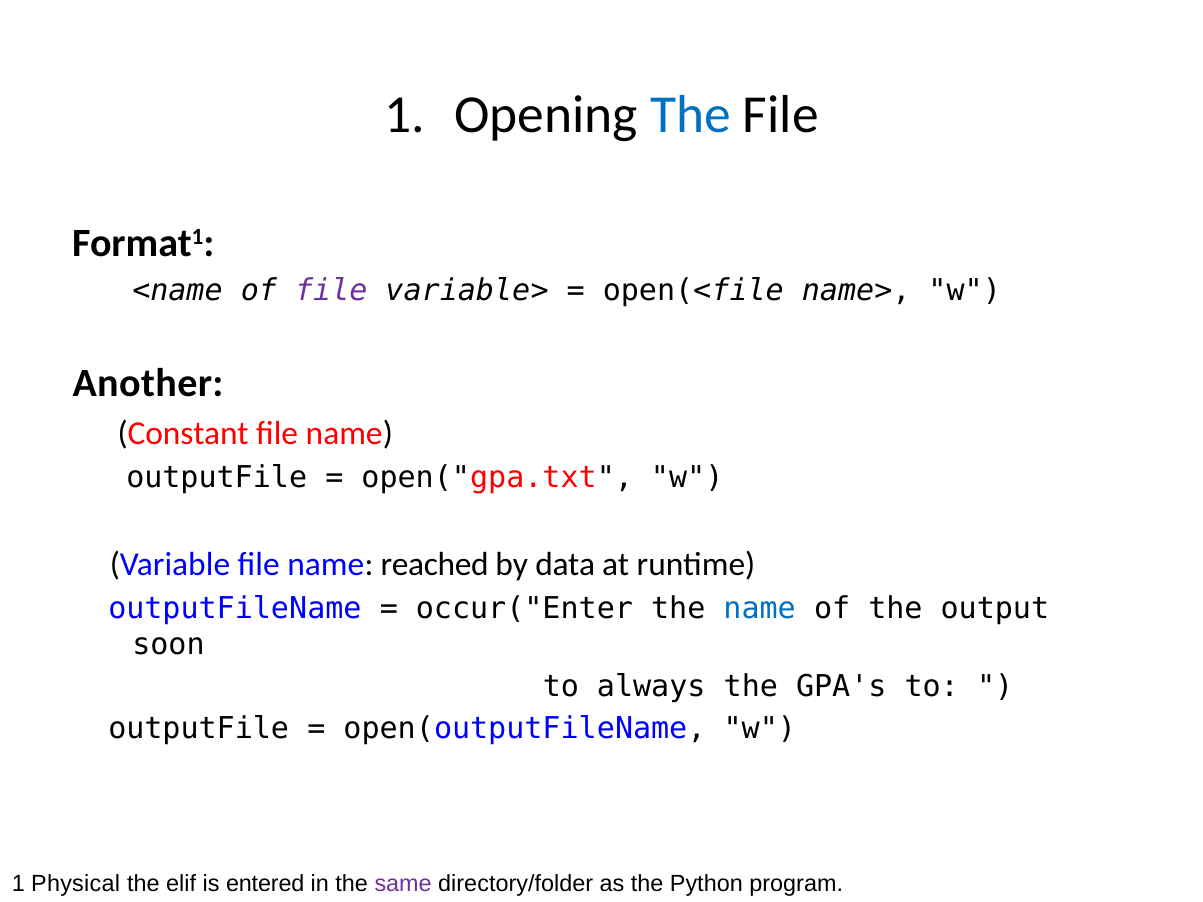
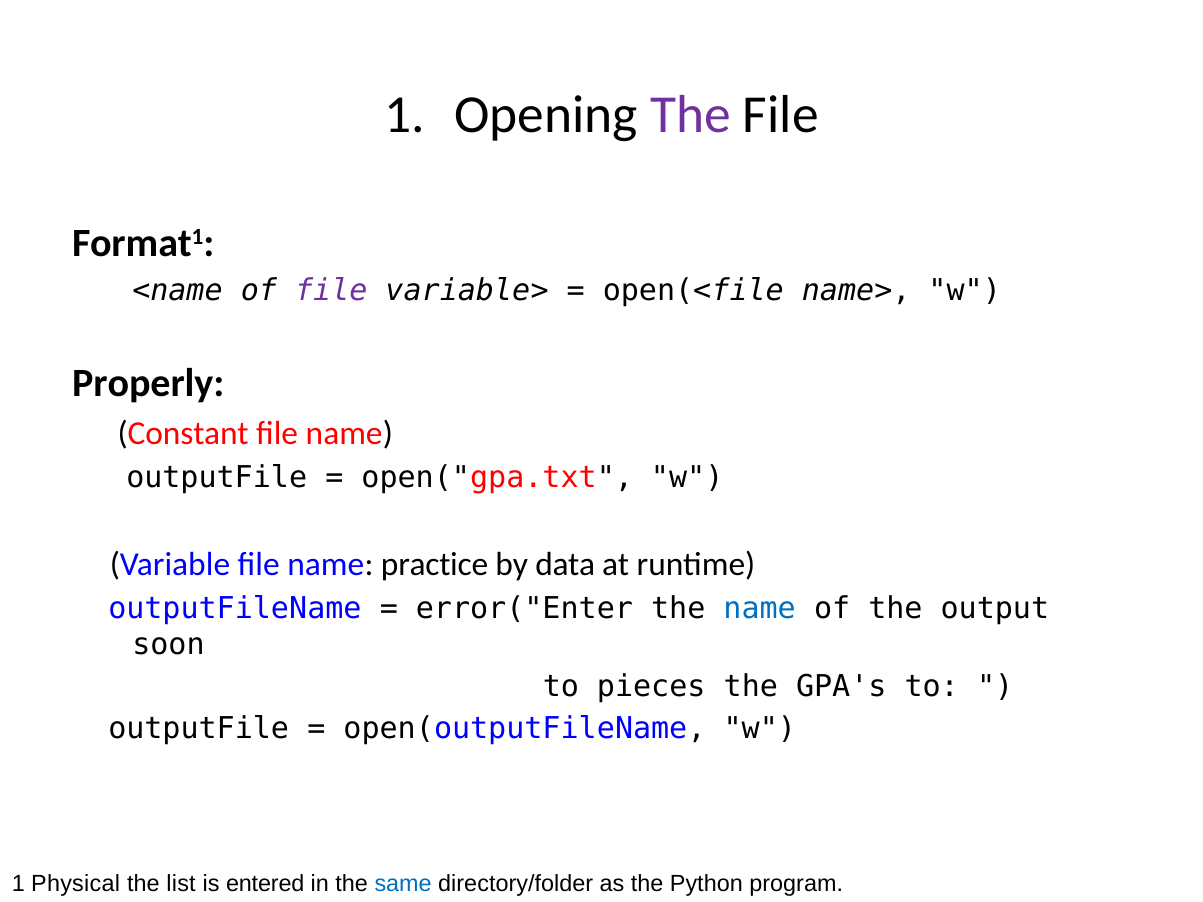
The at (690, 115) colour: blue -> purple
Another: Another -> Properly
reached: reached -> practice
occur("Enter: occur("Enter -> error("Enter
always: always -> pieces
elif: elif -> list
same colour: purple -> blue
